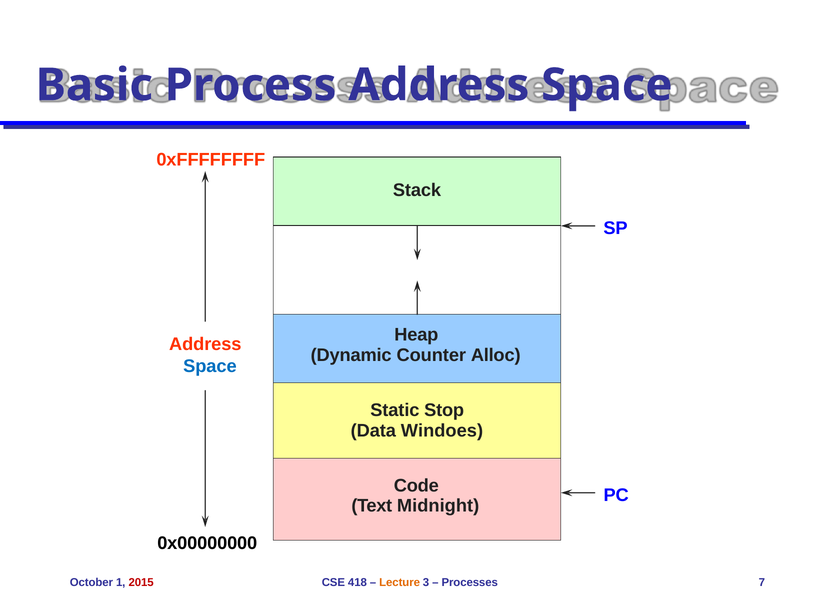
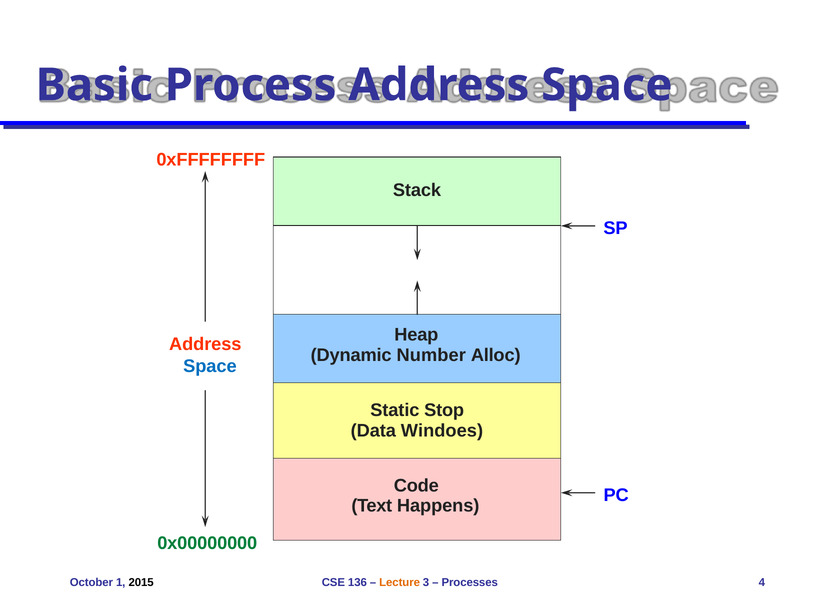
Counter: Counter -> Number
Midnight: Midnight -> Happens
0x00000000 colour: black -> green
2015 colour: red -> black
418: 418 -> 136
7: 7 -> 4
